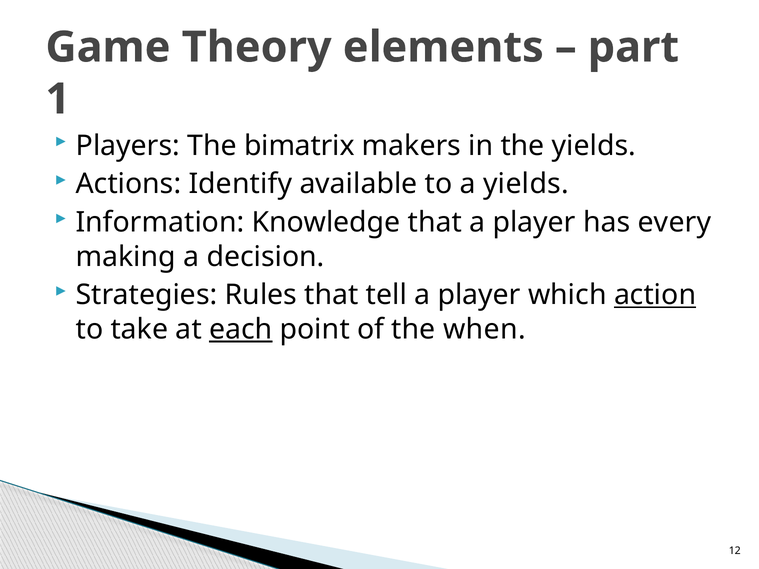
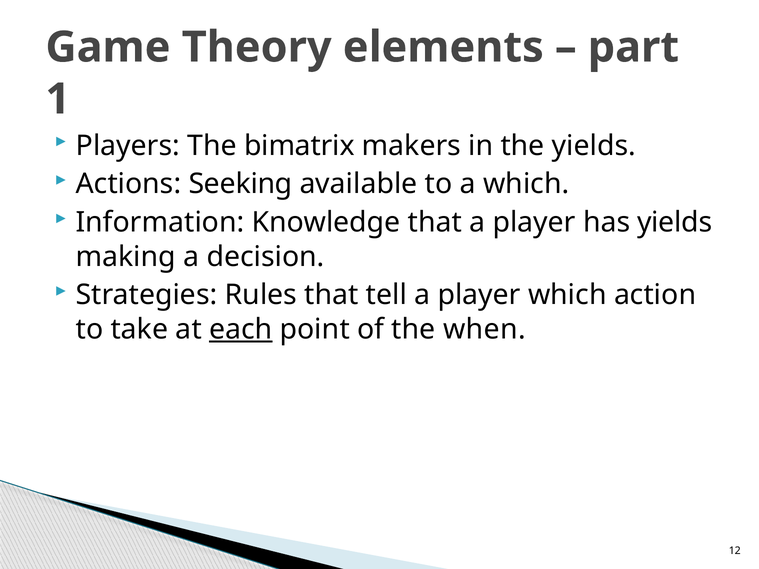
Identify: Identify -> Seeking
a yields: yields -> which
has every: every -> yields
action underline: present -> none
